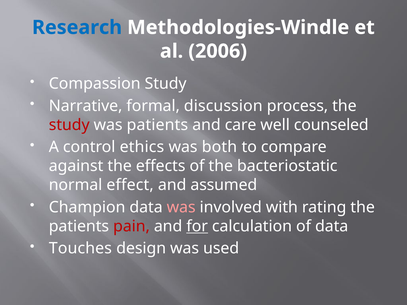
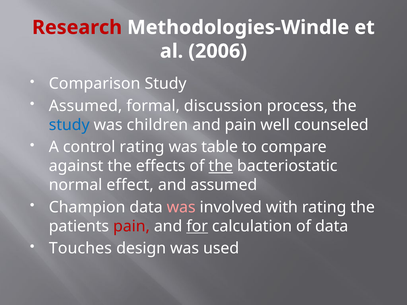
Research colour: blue -> red
Compassion: Compassion -> Comparison
Narrative at (86, 106): Narrative -> Assumed
study at (69, 125) colour: red -> blue
was patients: patients -> children
and care: care -> pain
control ethics: ethics -> rating
both: both -> table
the at (221, 166) underline: none -> present
